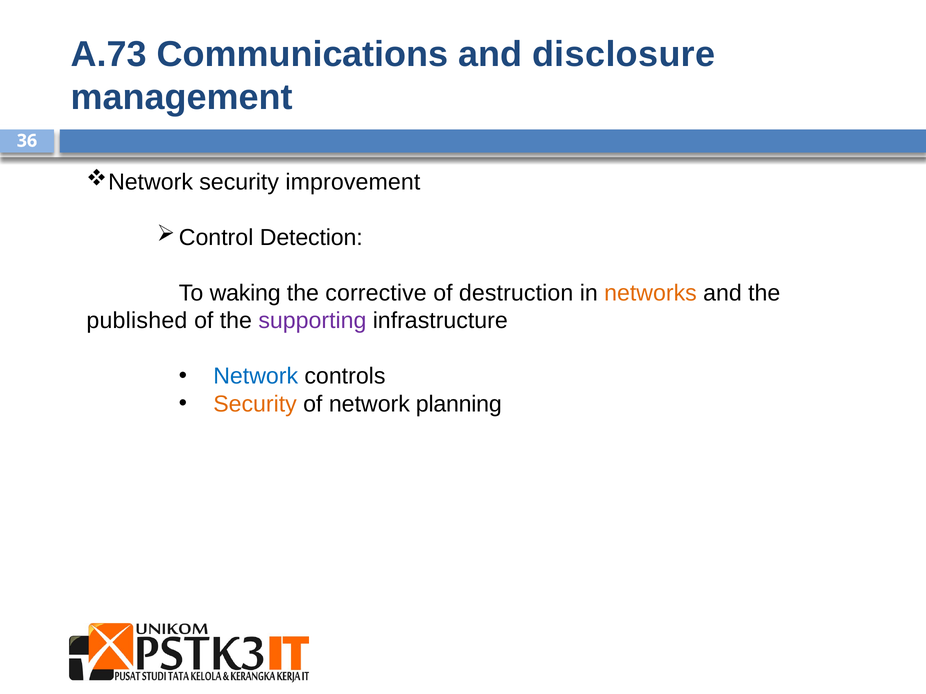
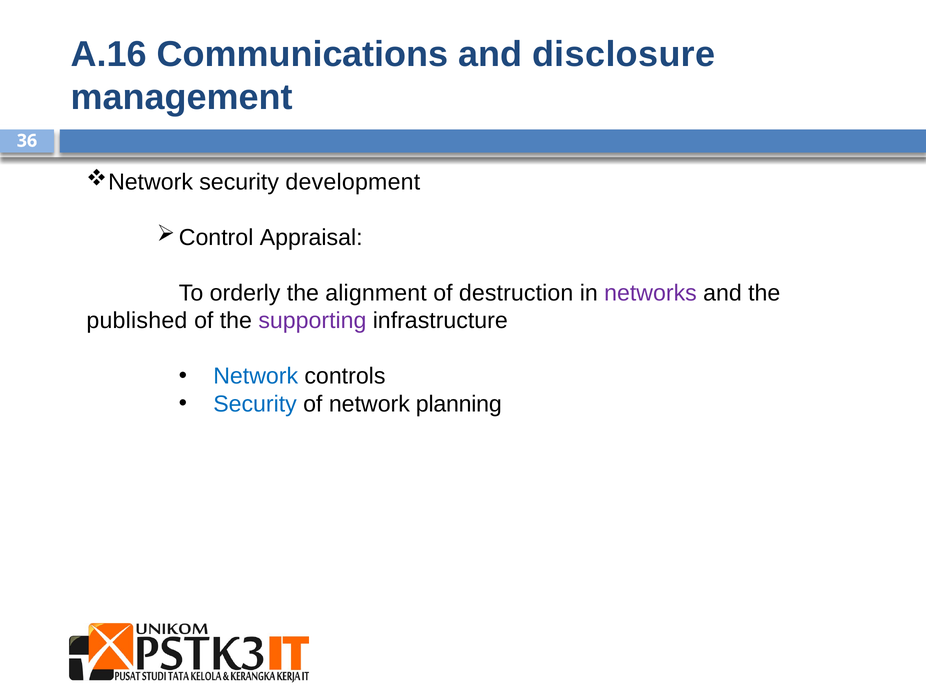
A.73: A.73 -> A.16
improvement: improvement -> development
Detection: Detection -> Appraisal
waking: waking -> orderly
corrective: corrective -> alignment
networks colour: orange -> purple
Security at (255, 404) colour: orange -> blue
